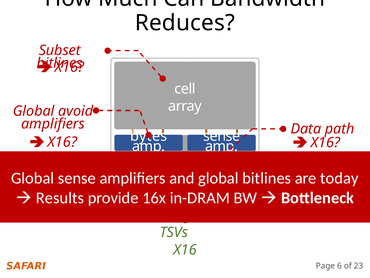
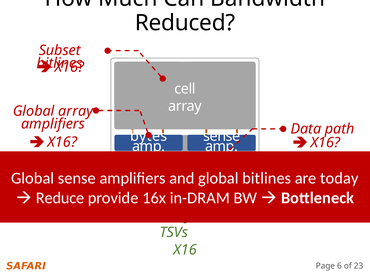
Reduces: Reduces -> Reduced
Global avoid: avoid -> array
Results: Results -> Reduce
